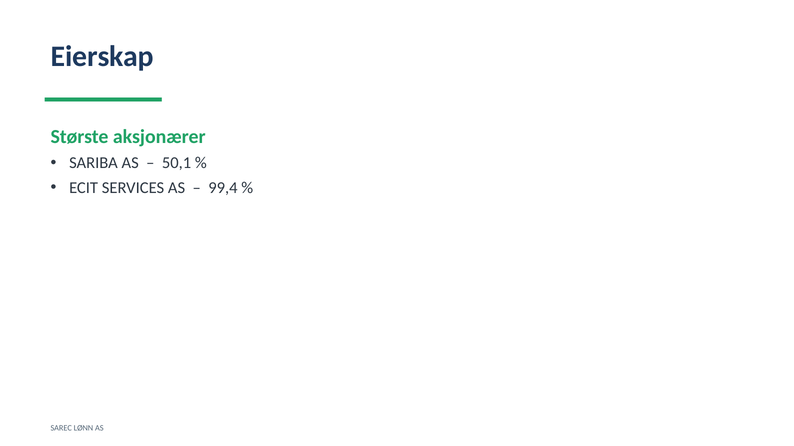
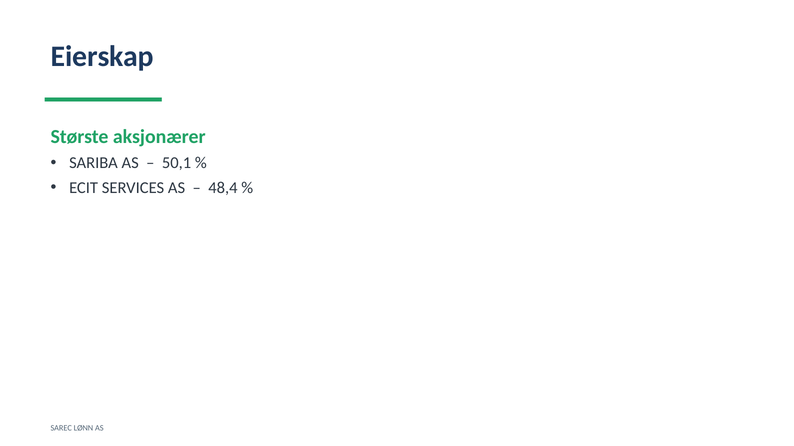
99,4: 99,4 -> 48,4
